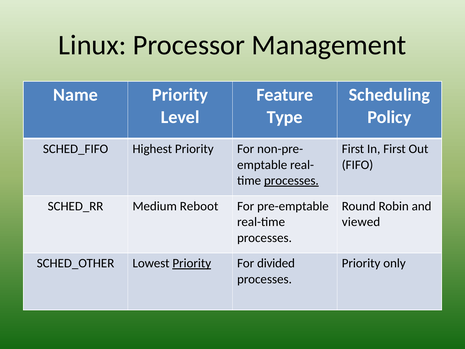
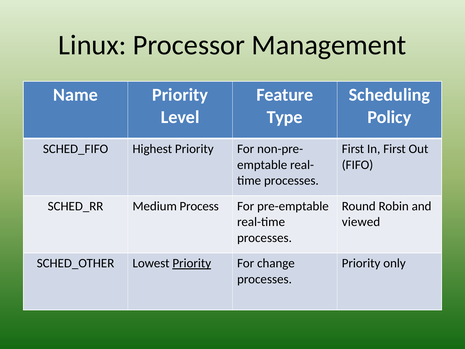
processes at (291, 181) underline: present -> none
Reboot: Reboot -> Process
divided: divided -> change
